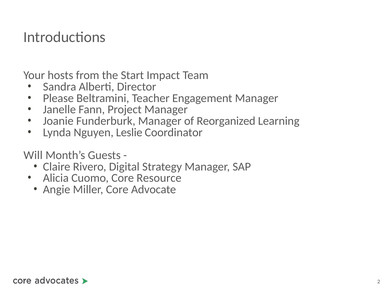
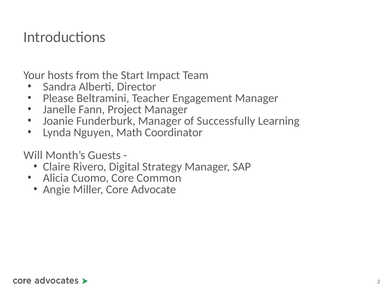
Reorganized: Reorganized -> Successfully
Leslie: Leslie -> Math
Resource: Resource -> Common
